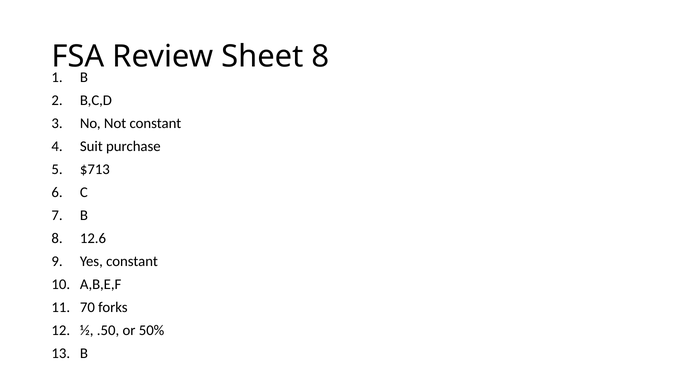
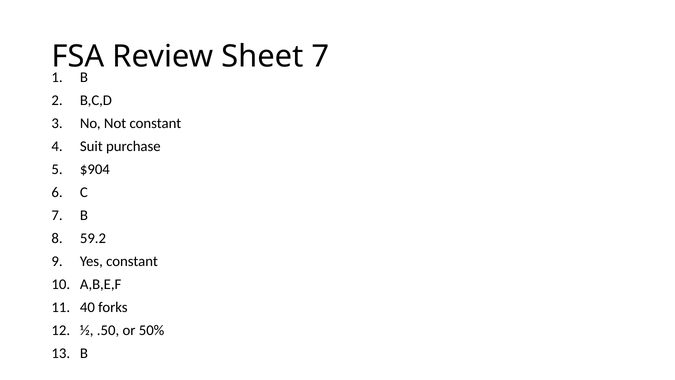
Sheet 8: 8 -> 7
$713: $713 -> $904
12.6: 12.6 -> 59.2
70: 70 -> 40
